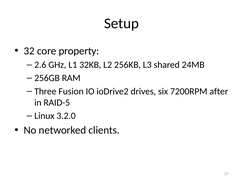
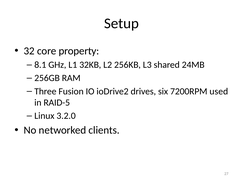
2.6: 2.6 -> 8.1
after: after -> used
